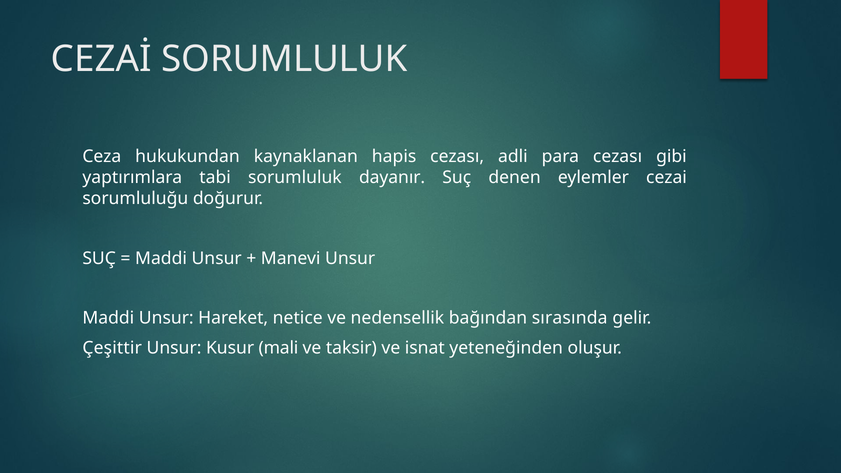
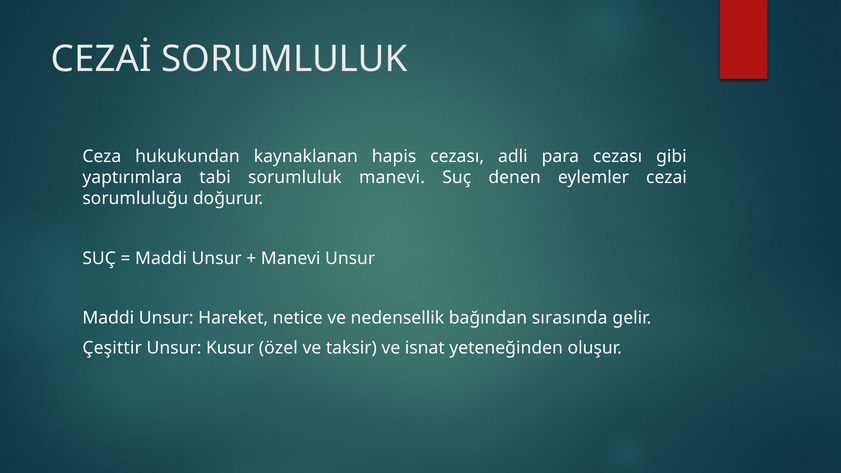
sorumluluk dayanır: dayanır -> manevi
mali: mali -> özel
